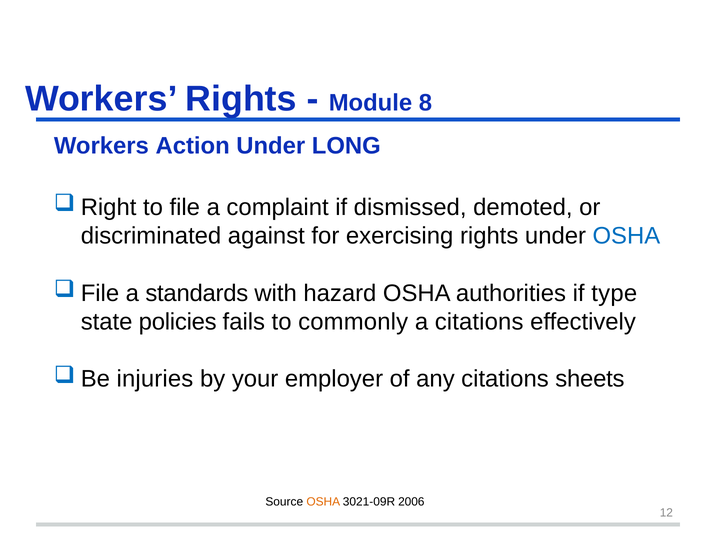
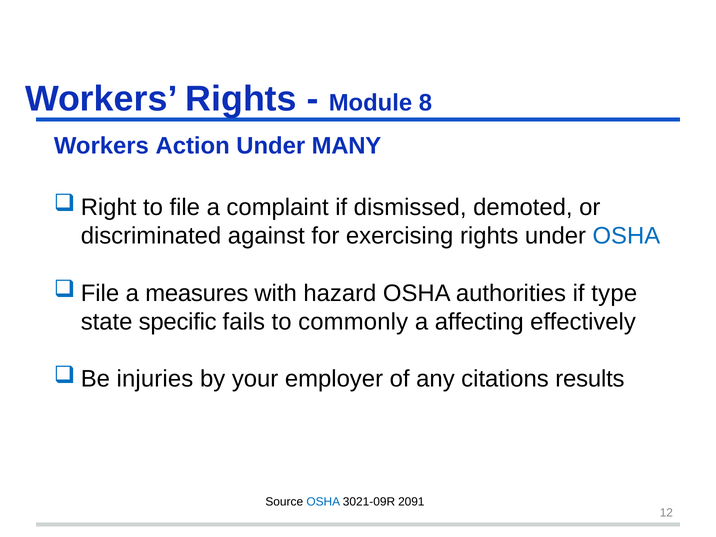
LONG: LONG -> MANY
standards: standards -> measures
policies: policies -> specific
a citations: citations -> affecting
sheets: sheets -> results
OSHA at (323, 502) colour: orange -> blue
2006: 2006 -> 2091
